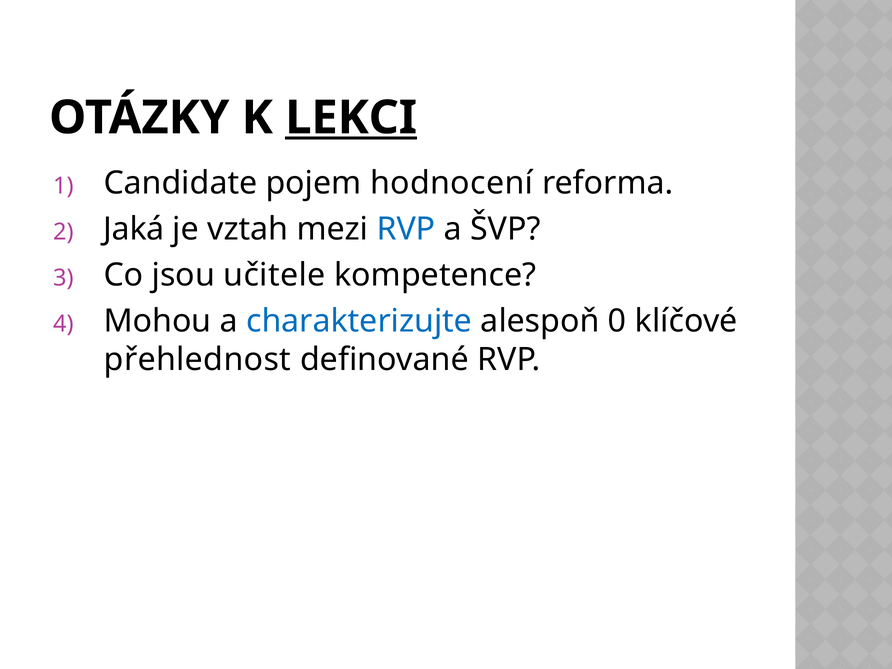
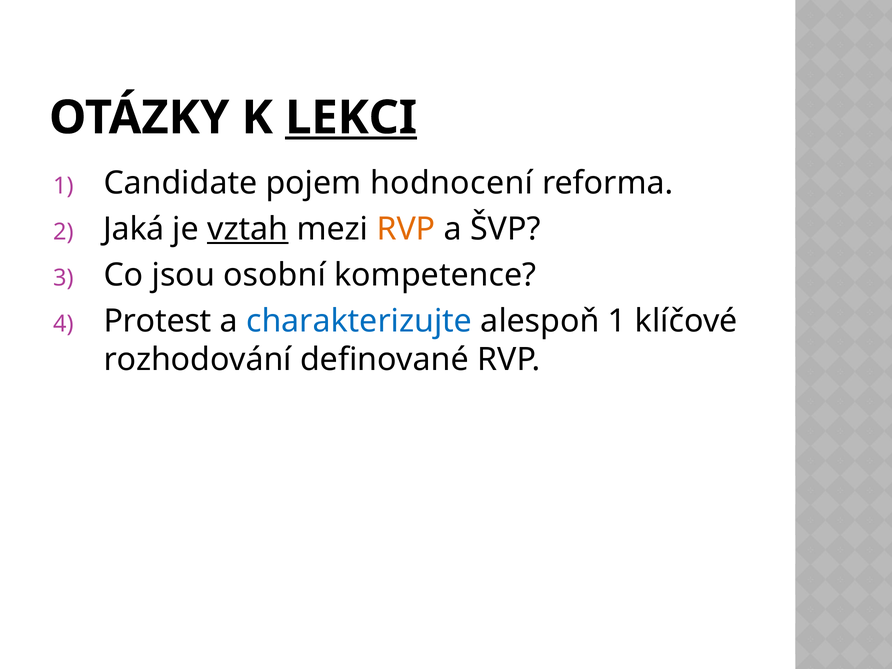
vztah underline: none -> present
RVP at (406, 229) colour: blue -> orange
učitele: učitele -> osobní
Mohou: Mohou -> Protest
alespoň 0: 0 -> 1
přehlednost: přehlednost -> rozhodování
